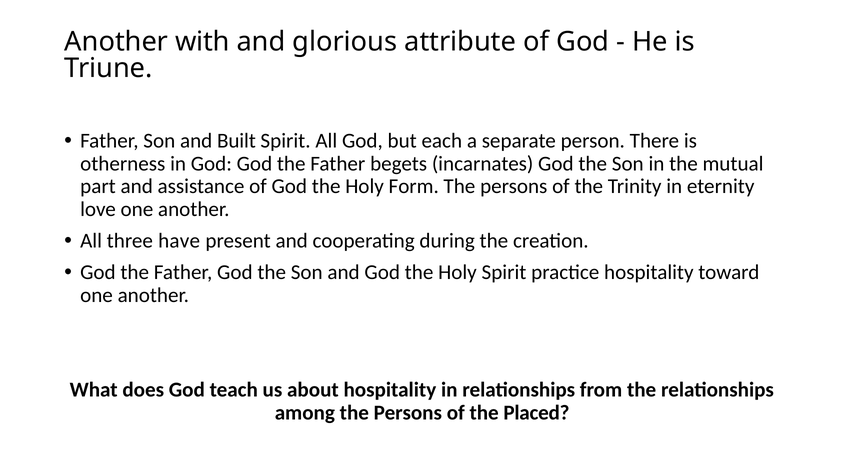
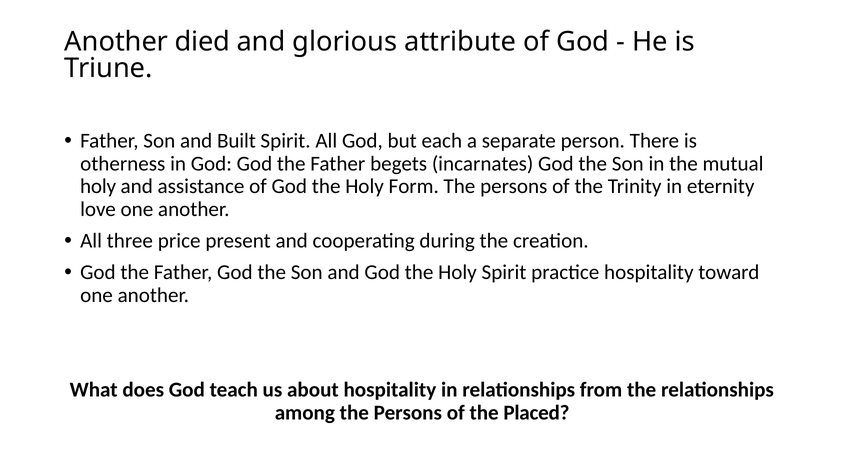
with: with -> died
part at (98, 186): part -> holy
have: have -> price
